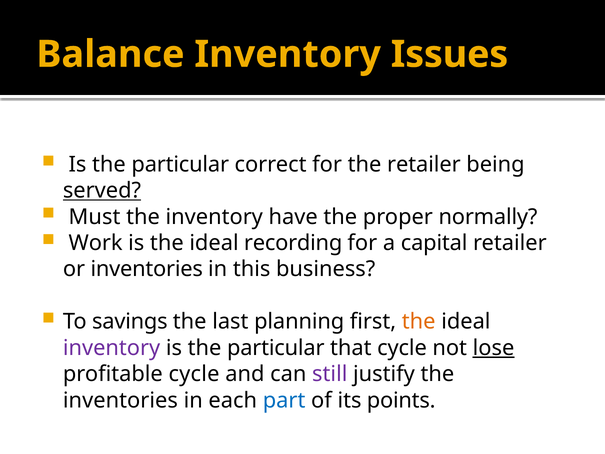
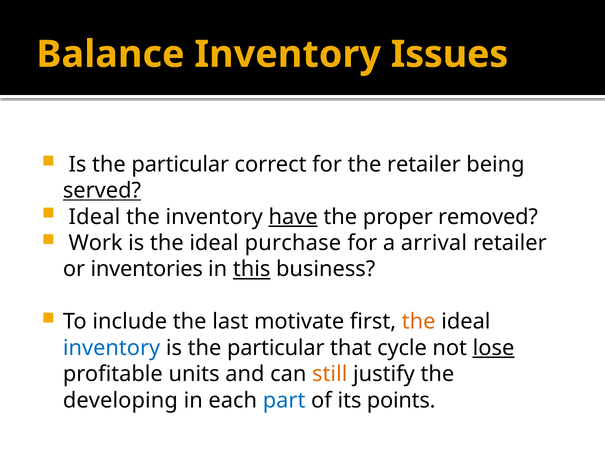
Must at (94, 217): Must -> Ideal
have underline: none -> present
normally: normally -> removed
recording: recording -> purchase
capital: capital -> arrival
this underline: none -> present
savings: savings -> include
planning: planning -> motivate
inventory at (112, 348) colour: purple -> blue
profitable cycle: cycle -> units
still colour: purple -> orange
inventories at (120, 400): inventories -> developing
